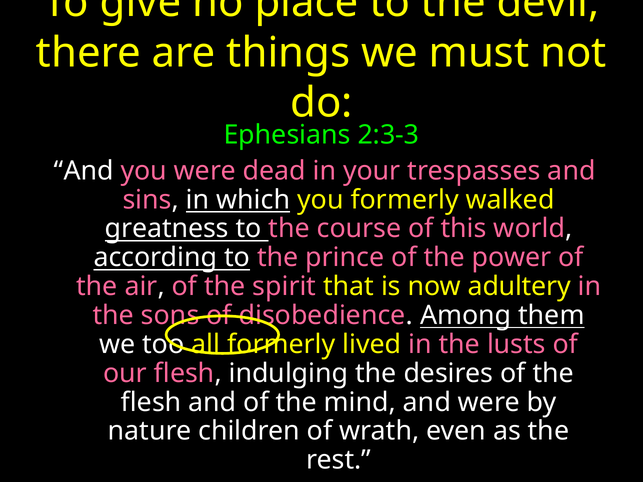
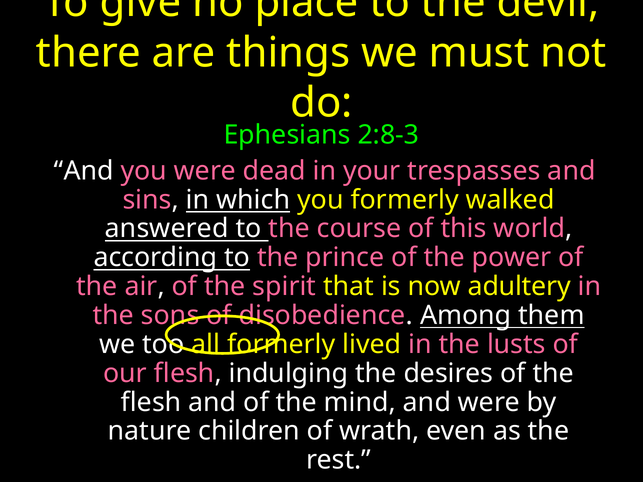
2:3-3: 2:3-3 -> 2:8-3
greatness: greatness -> answered
